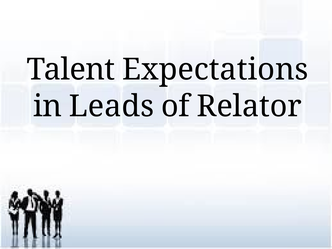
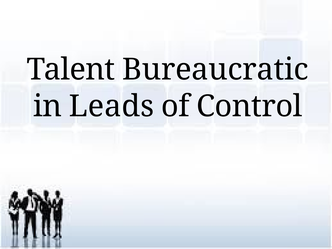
Expectations: Expectations -> Bureaucratic
Relator: Relator -> Control
